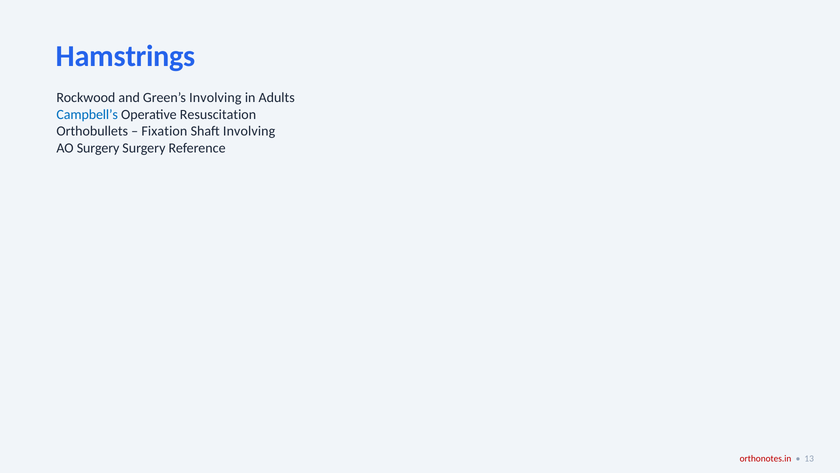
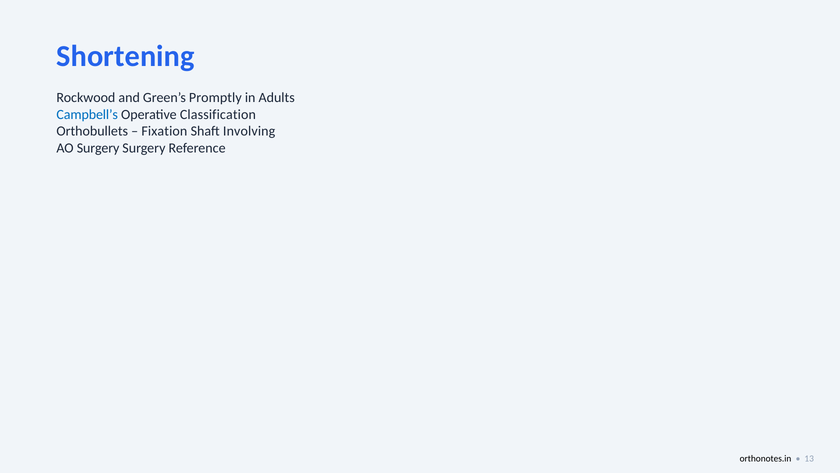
Hamstrings: Hamstrings -> Shortening
Green’s Involving: Involving -> Promptly
Resuscitation: Resuscitation -> Classification
orthonotes.in colour: red -> black
